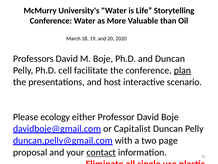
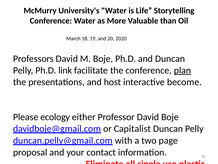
cell: cell -> link
scenario: scenario -> become
contact underline: present -> none
